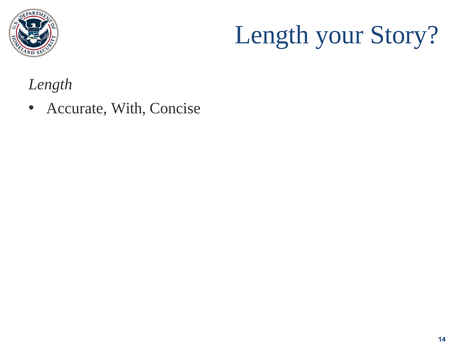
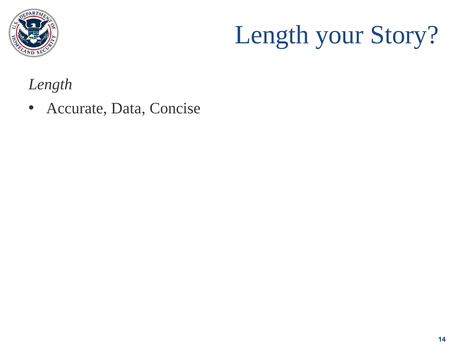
With: With -> Data
